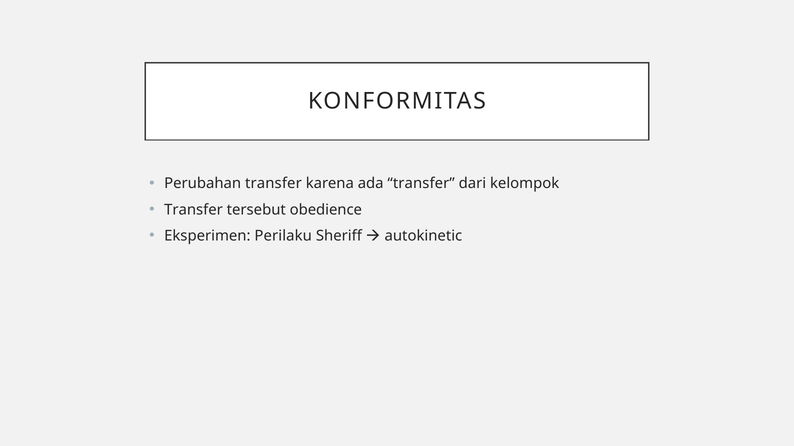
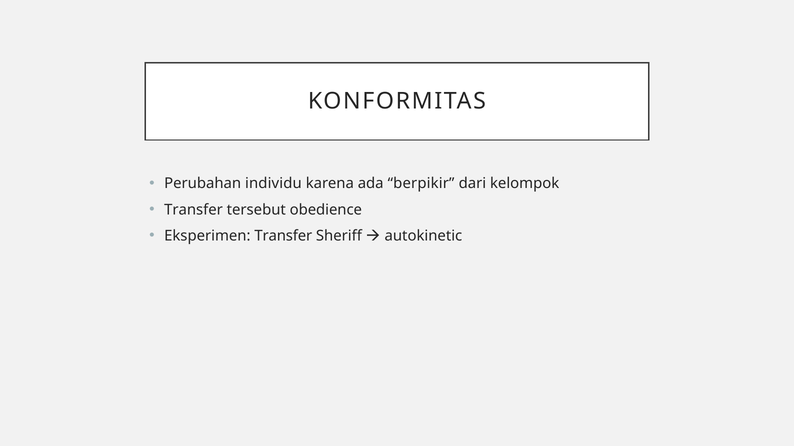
Perubahan transfer: transfer -> individu
ada transfer: transfer -> berpikir
Eksperimen Perilaku: Perilaku -> Transfer
